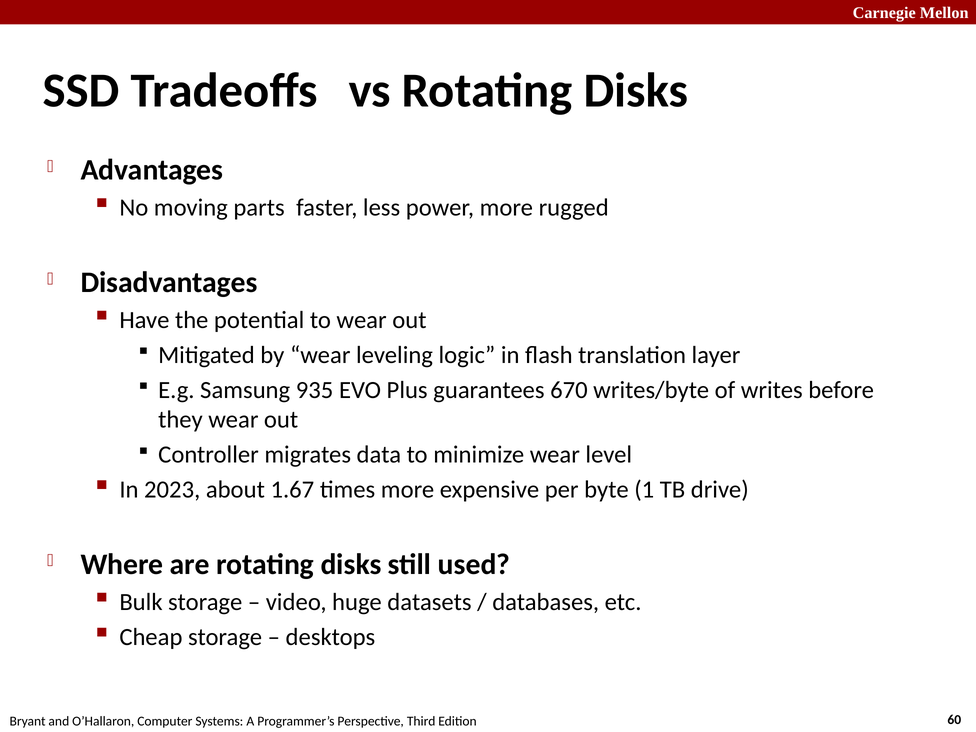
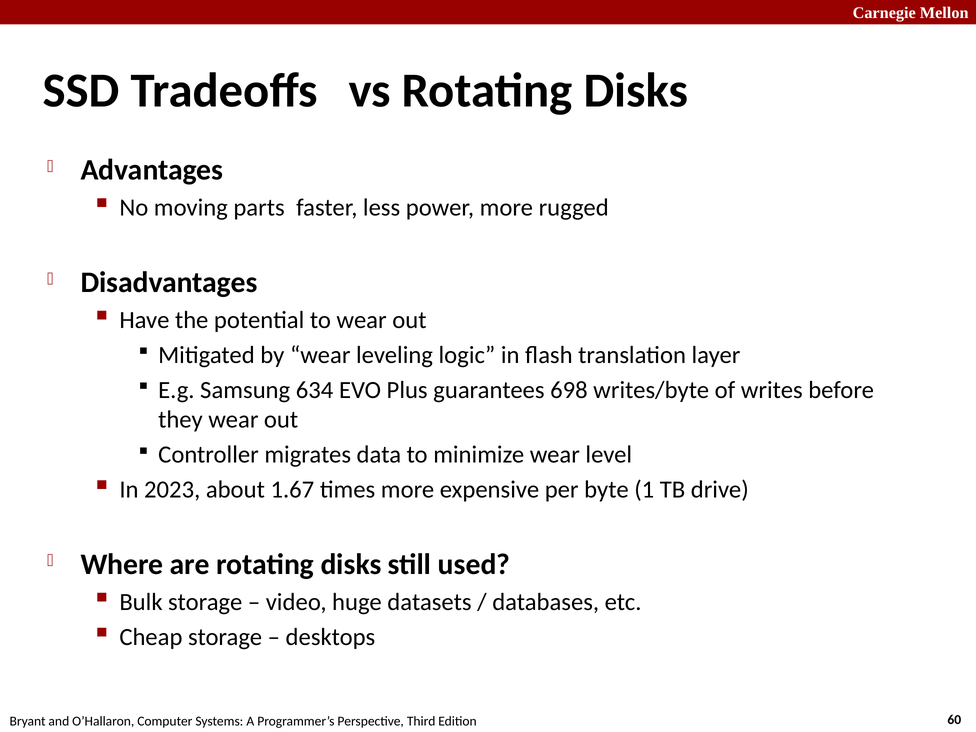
935: 935 -> 634
670: 670 -> 698
